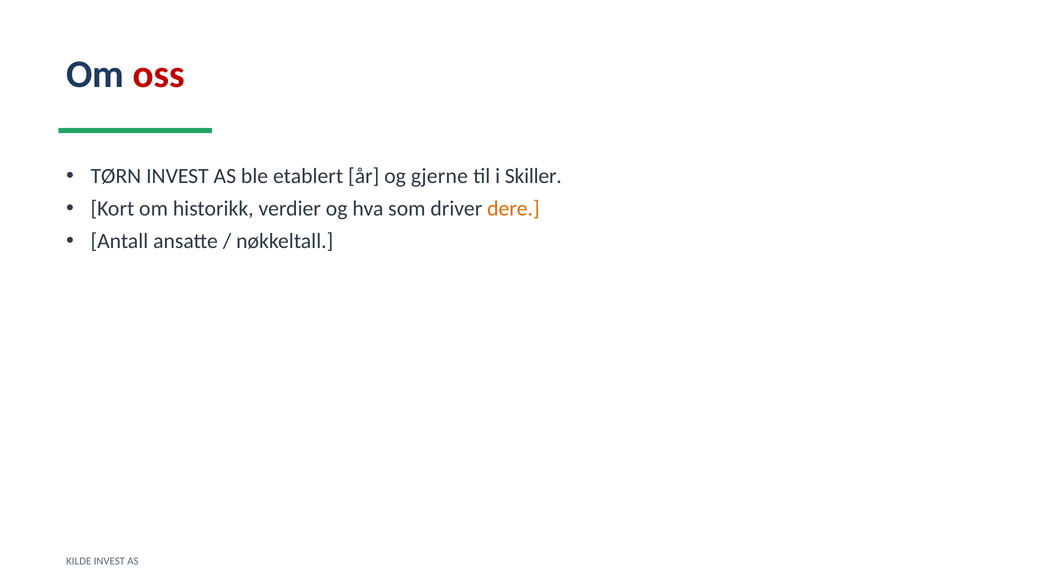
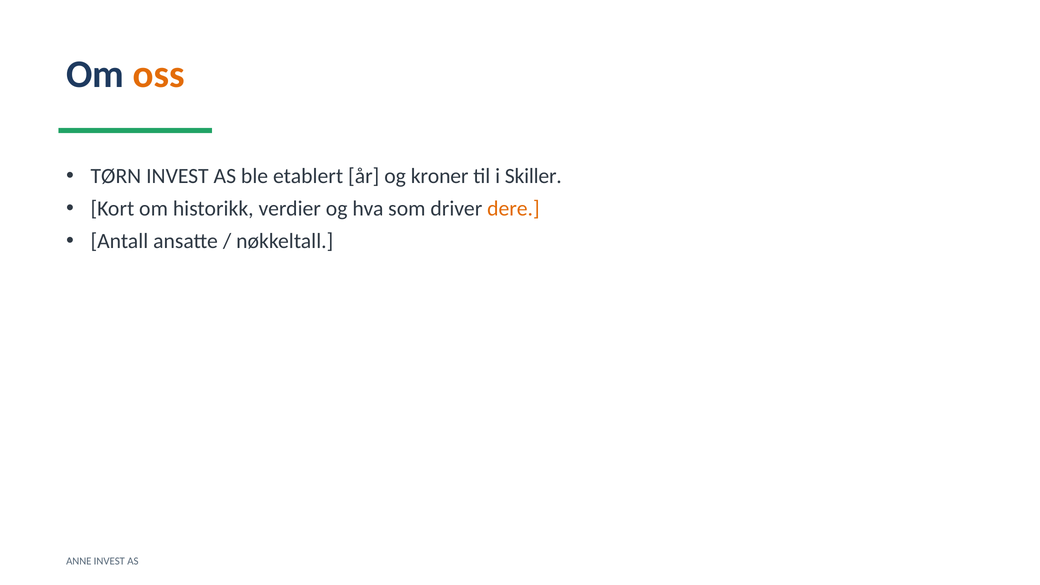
oss colour: red -> orange
gjerne: gjerne -> kroner
KILDE: KILDE -> ANNE
